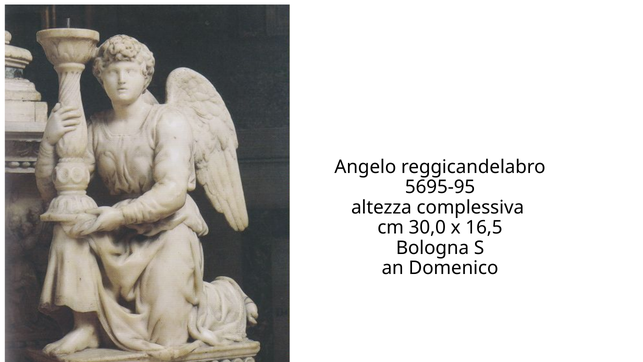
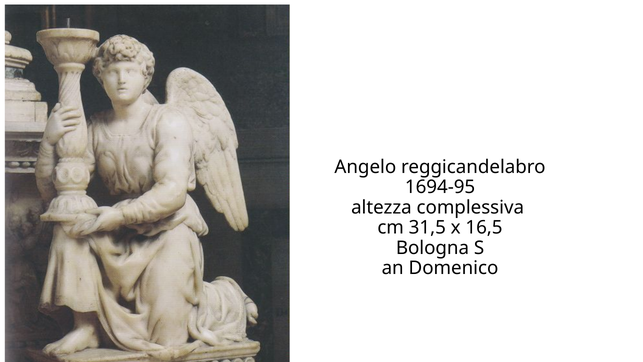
5695-95: 5695-95 -> 1694-95
30,0: 30,0 -> 31,5
